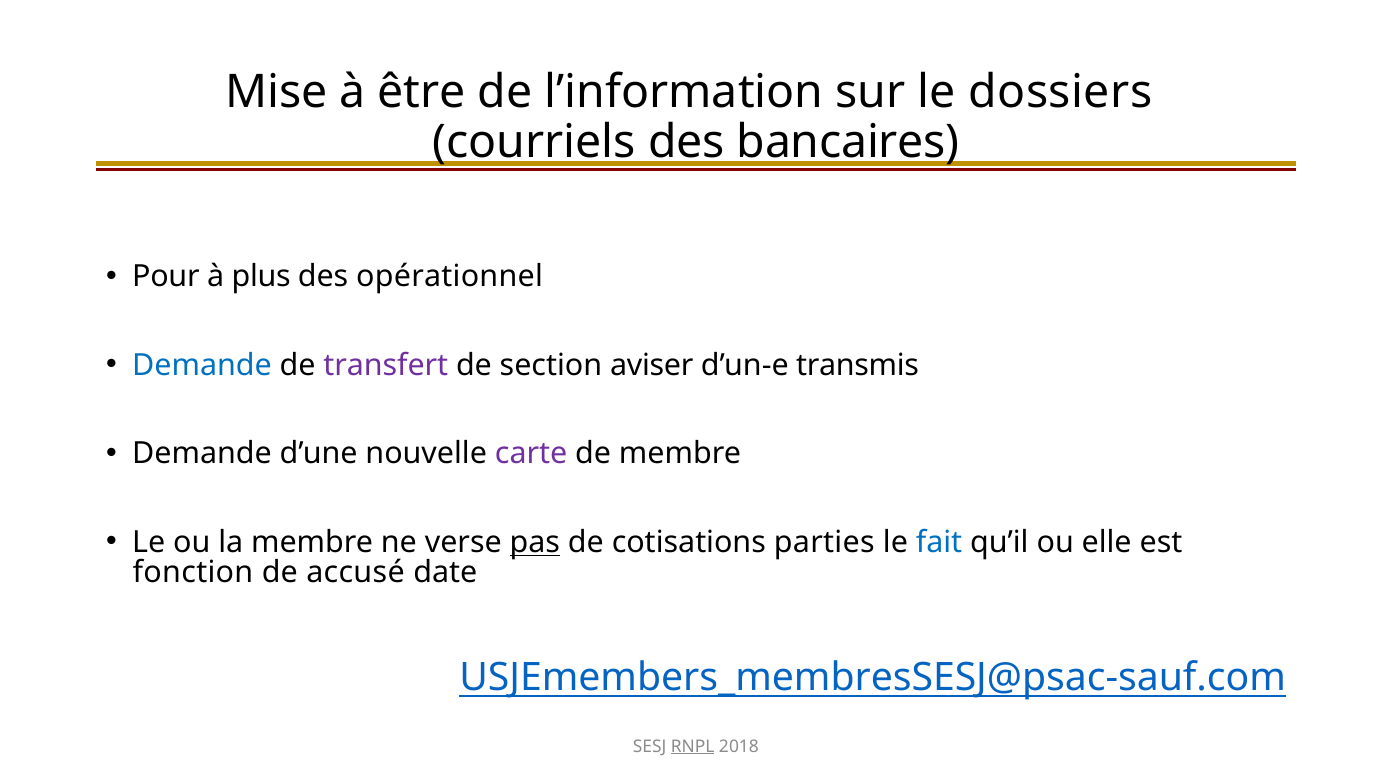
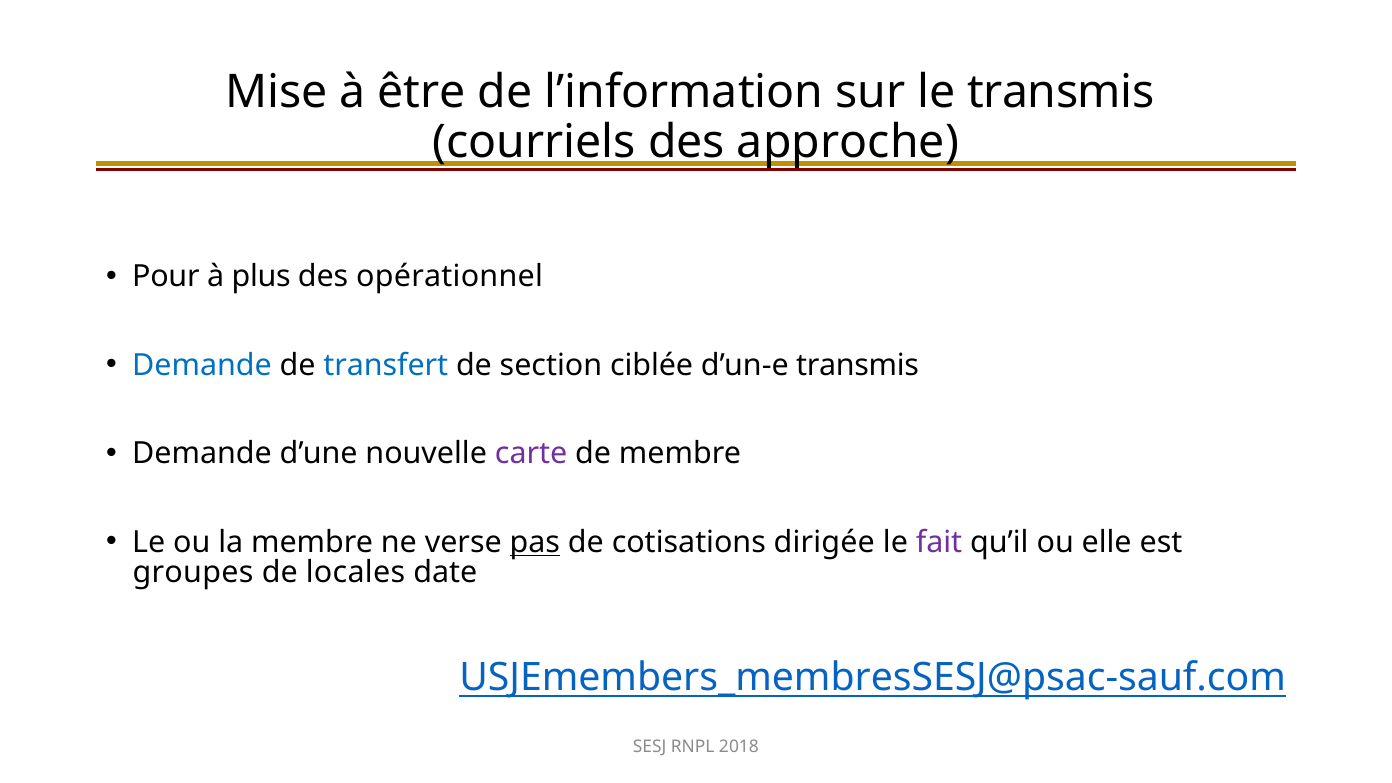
le dossiers: dossiers -> transmis
bancaires: bancaires -> approche
transfert colour: purple -> blue
aviser: aviser -> ciblée
parties: parties -> dirigée
fait colour: blue -> purple
fonction: fonction -> groupes
accusé: accusé -> locales
RNPL underline: present -> none
